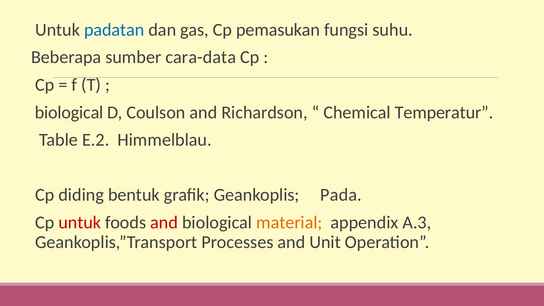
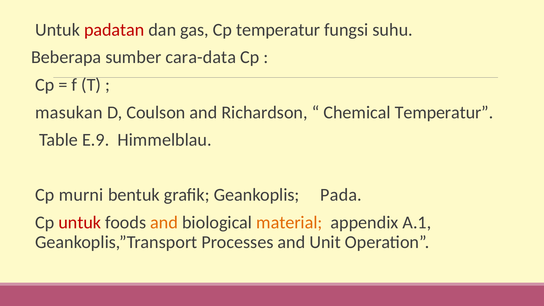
padatan colour: blue -> red
Cp pemasukan: pemasukan -> temperatur
biological at (69, 112): biological -> masukan
E.2: E.2 -> E.9
diding: diding -> murni
and at (164, 223) colour: red -> orange
A.3: A.3 -> A.1
